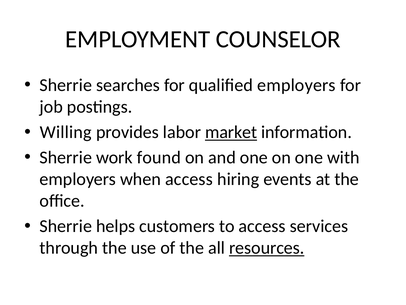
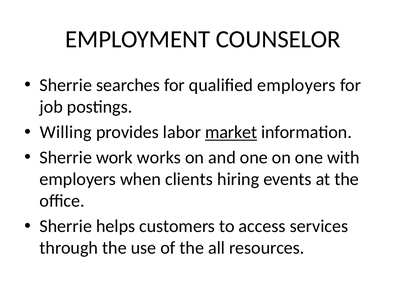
found: found -> works
when access: access -> clients
resources underline: present -> none
